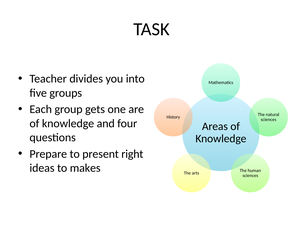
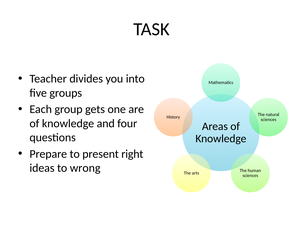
makes: makes -> wrong
